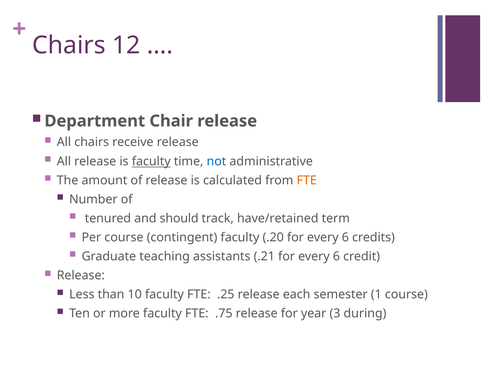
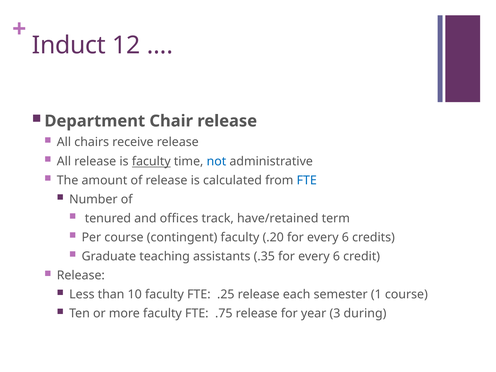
Chairs at (69, 45): Chairs -> Induct
FTE at (307, 180) colour: orange -> blue
should: should -> offices
.21: .21 -> .35
